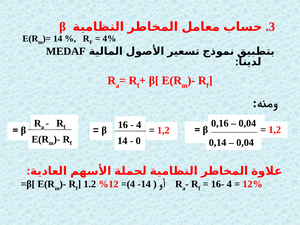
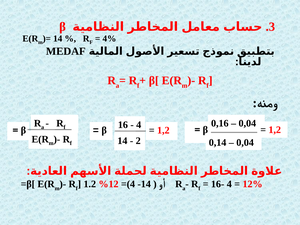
0: 0 -> 2
